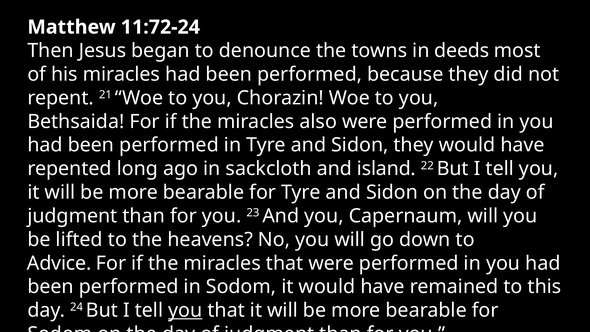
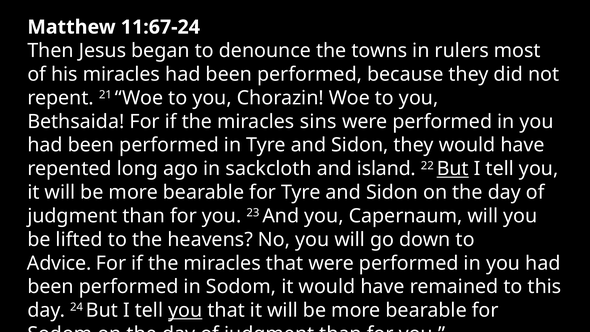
11:72-24: 11:72-24 -> 11:67-24
deeds: deeds -> rulers
also: also -> sins
But at (453, 169) underline: none -> present
